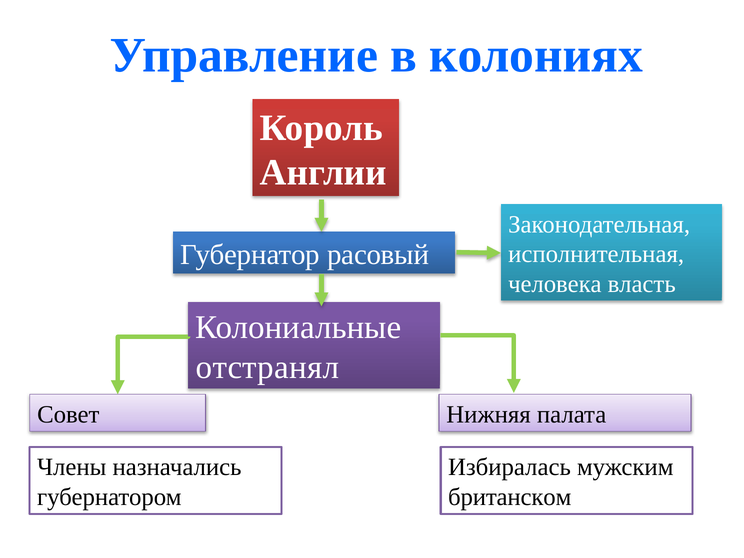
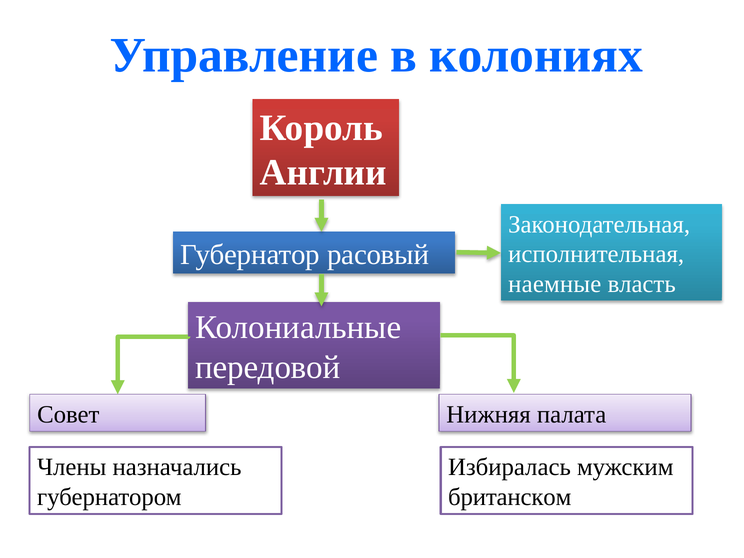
человека: человека -> наемные
отстранял: отстранял -> передовой
